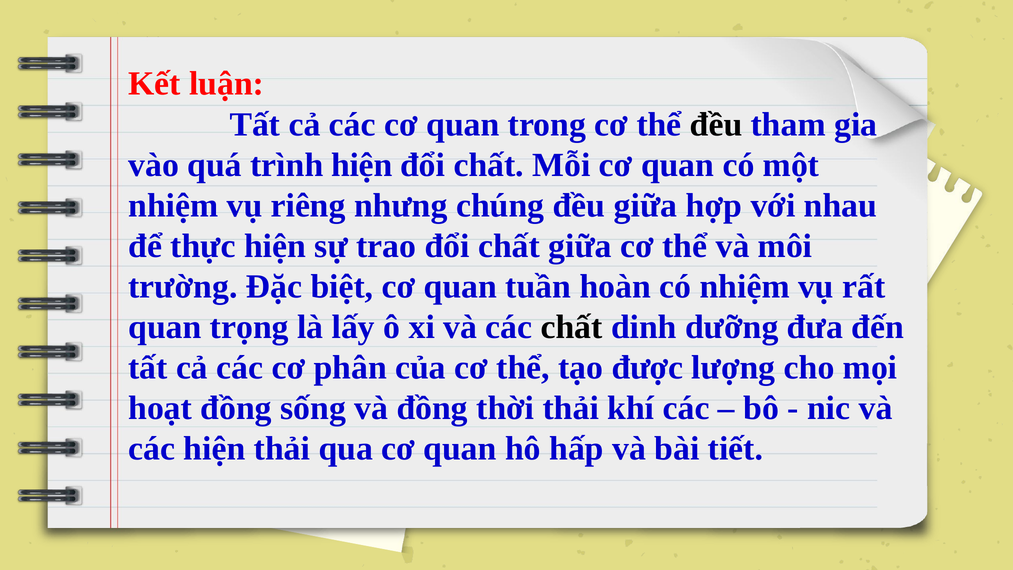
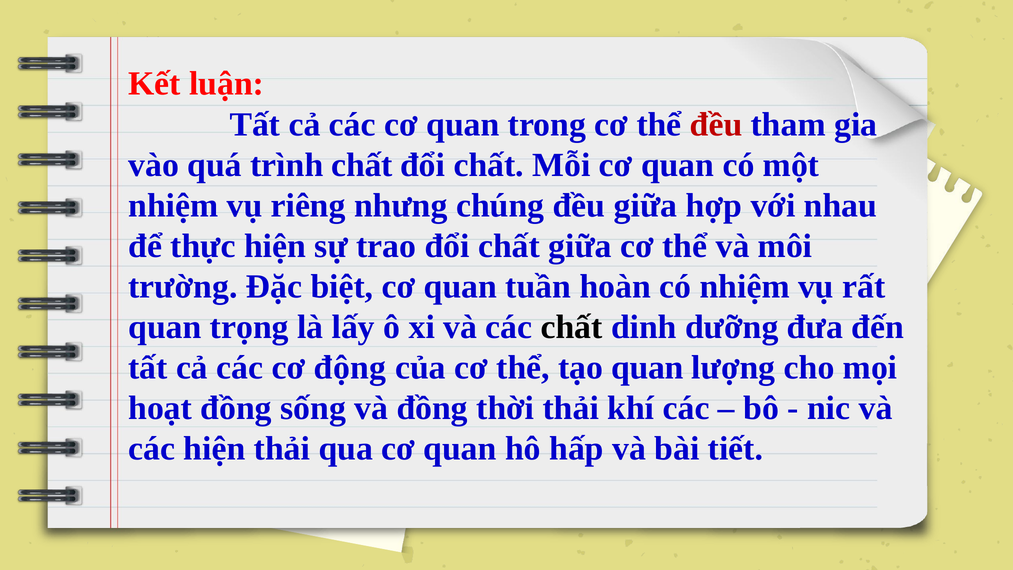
đều at (716, 124) colour: black -> red
trình hiện: hiện -> chất
phân: phân -> động
tạo được: được -> quan
